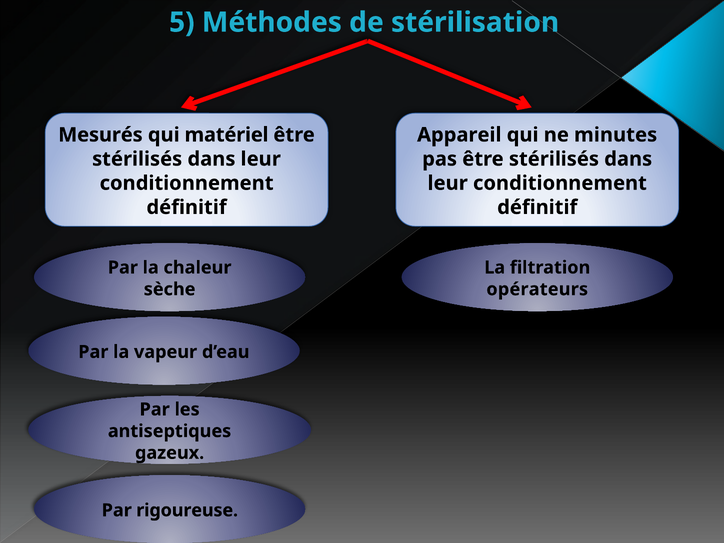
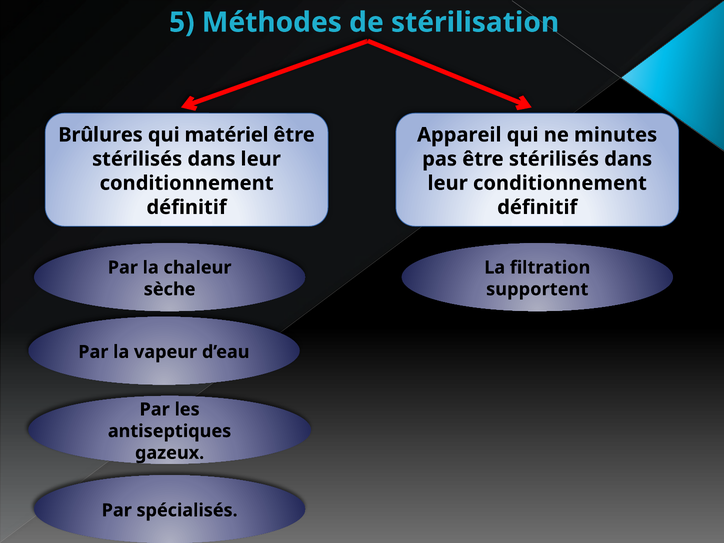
Mesurés: Mesurés -> Brûlures
opérateurs: opérateurs -> supportent
rigoureuse: rigoureuse -> spécialisés
